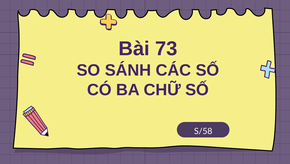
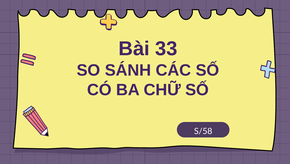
73: 73 -> 33
